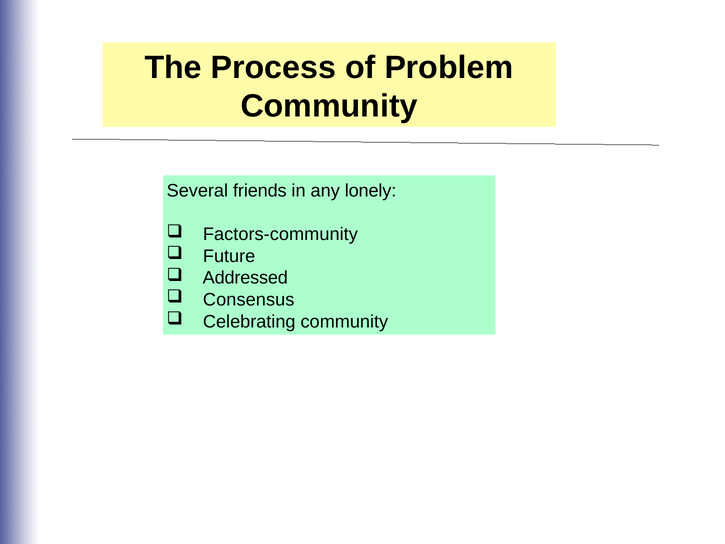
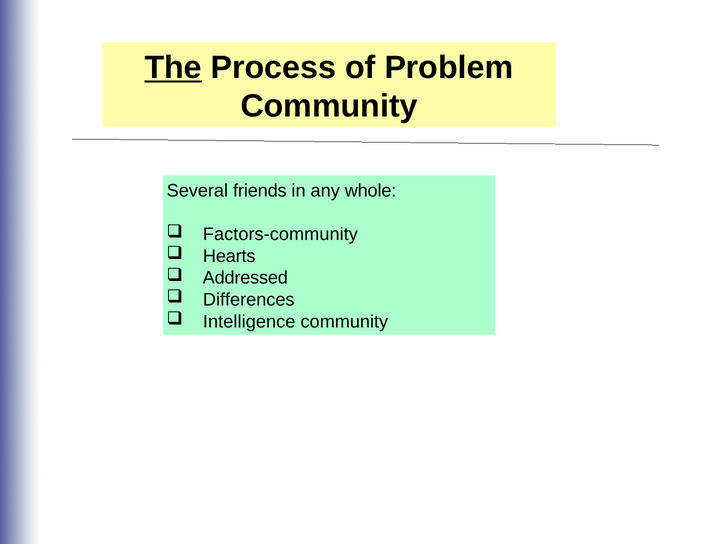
The underline: none -> present
lonely: lonely -> whole
Future: Future -> Hearts
Consensus: Consensus -> Differences
Celebrating: Celebrating -> Intelligence
